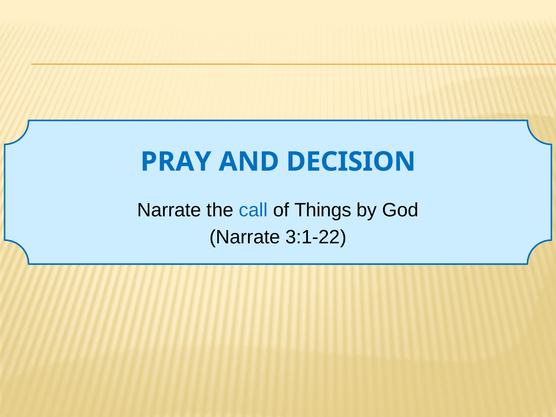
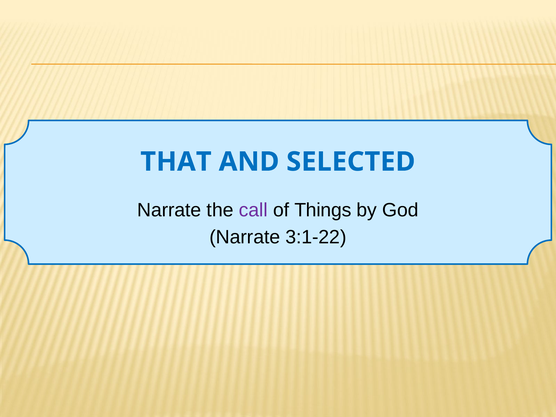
PRAY: PRAY -> THAT
DECISION: DECISION -> SELECTED
call colour: blue -> purple
